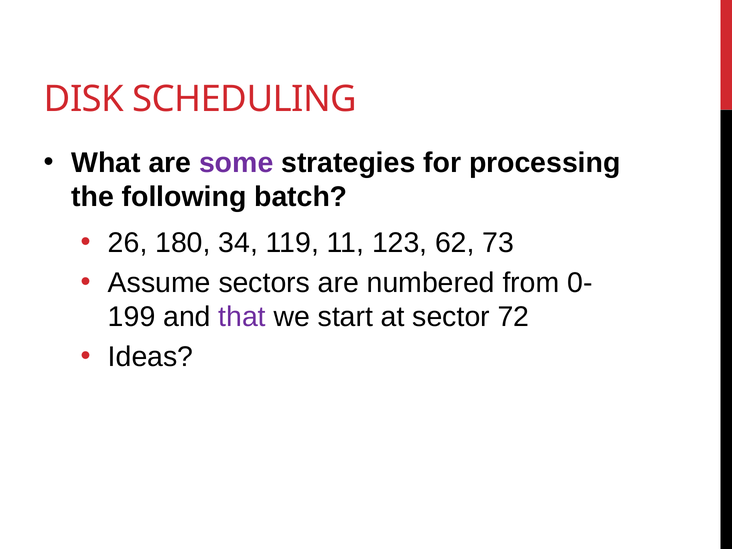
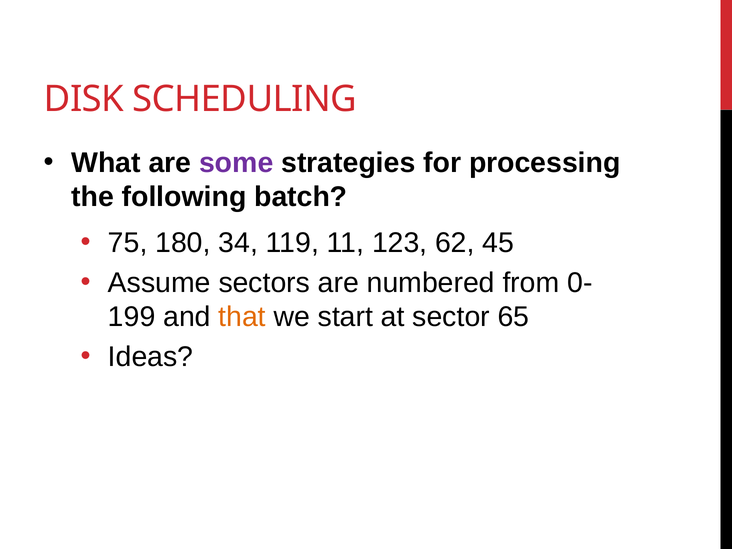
26: 26 -> 75
73: 73 -> 45
that colour: purple -> orange
72: 72 -> 65
